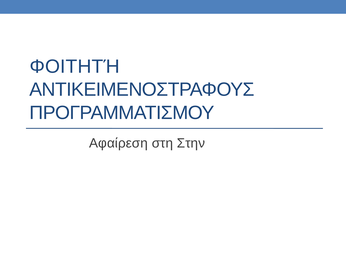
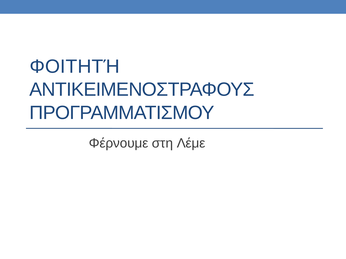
Αφαίρεση: Αφαίρεση -> Φέρνουμε
Στην: Στην -> Λέμε
